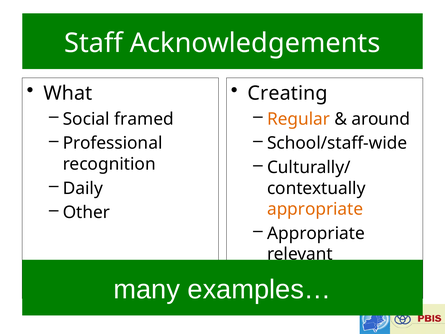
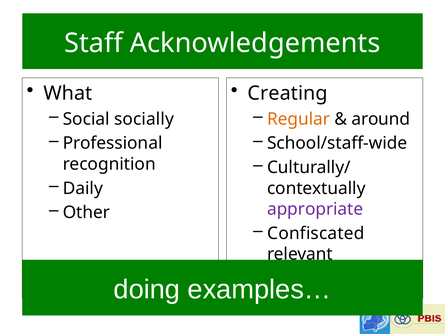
framed: framed -> socially
appropriate at (315, 209) colour: orange -> purple
Appropriate at (316, 233): Appropriate -> Confiscated
many: many -> doing
